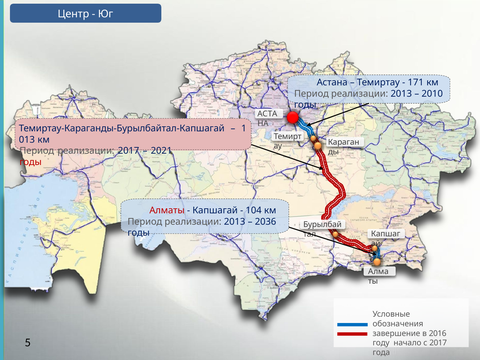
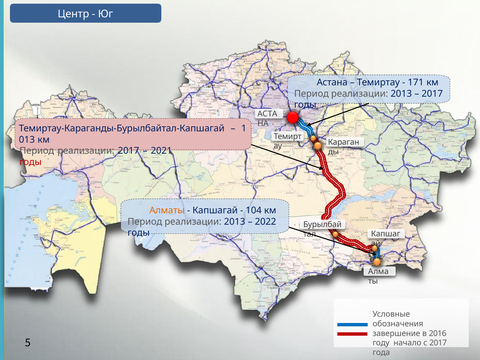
2010 at (432, 94): 2010 -> 2017
Алматы colour: red -> orange
2036: 2036 -> 2022
